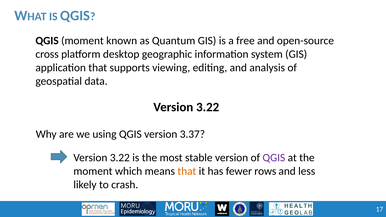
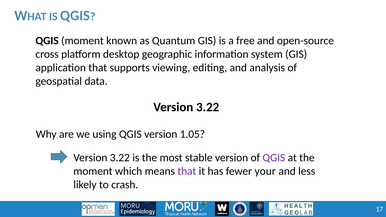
3.37: 3.37 -> 1.05
that at (187, 171) colour: orange -> purple
rows: rows -> your
